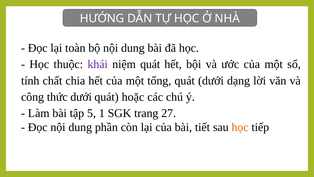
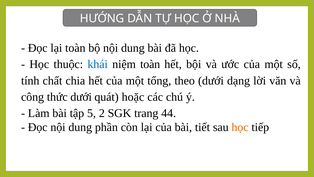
khái colour: purple -> blue
niệm quát: quát -> toàn
tổng quát: quát -> theo
1: 1 -> 2
27: 27 -> 44
